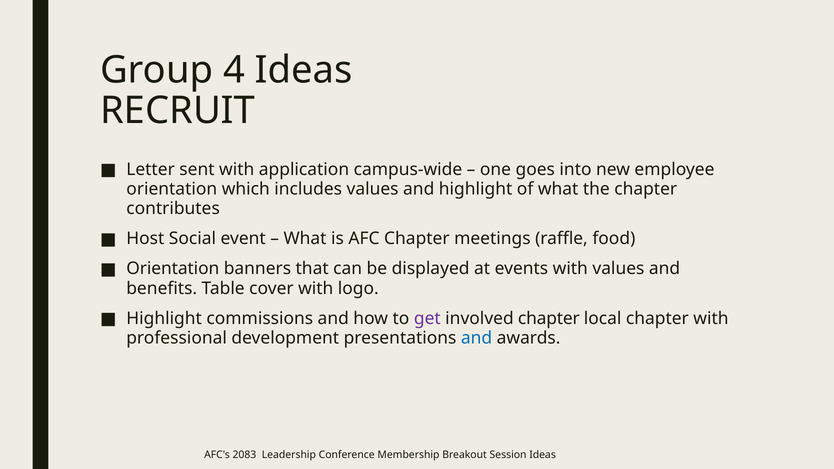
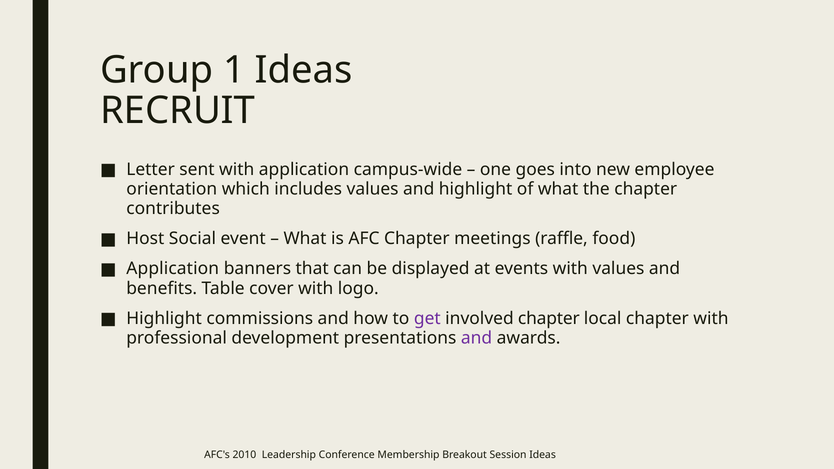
4: 4 -> 1
Orientation at (173, 269): Orientation -> Application
and at (477, 338) colour: blue -> purple
2083: 2083 -> 2010
